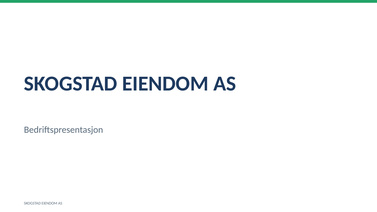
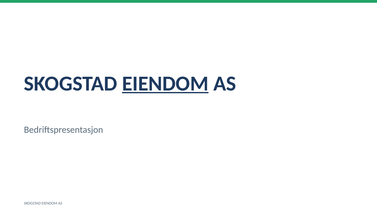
EIENDOM at (165, 84) underline: none -> present
